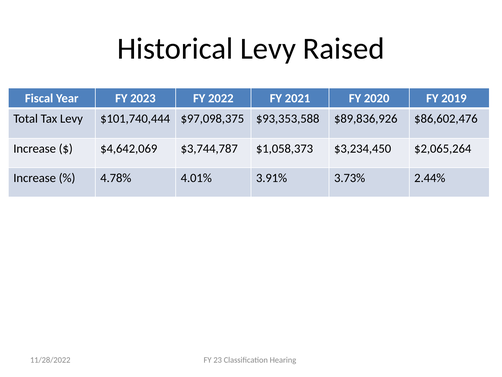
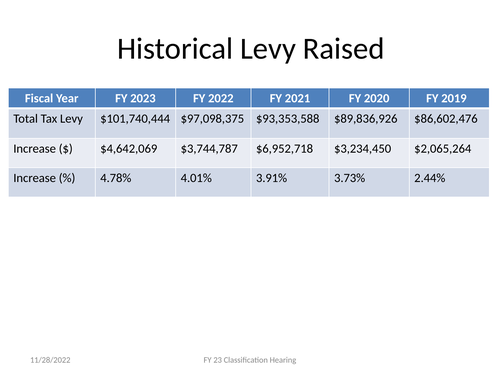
$1,058,373: $1,058,373 -> $6,952,718
